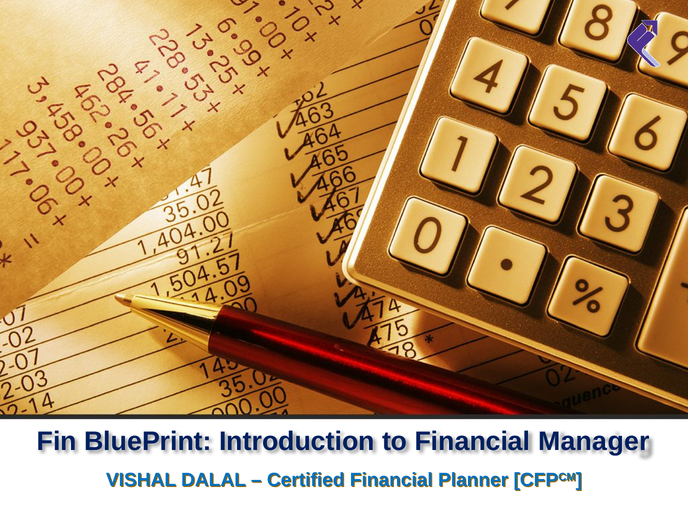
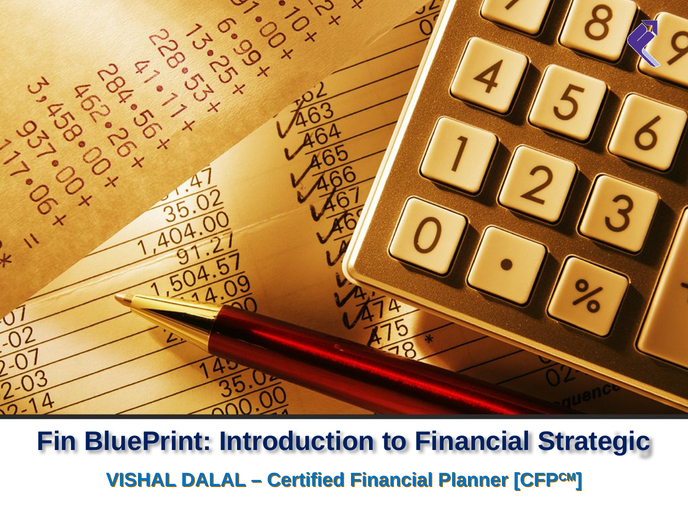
Manager: Manager -> Strategic
